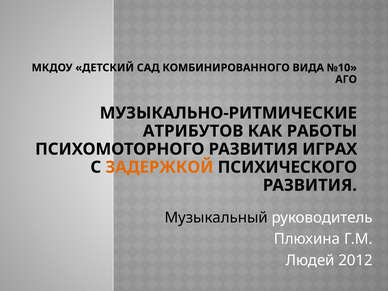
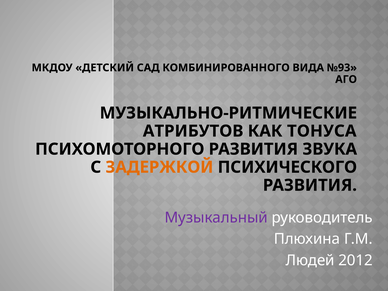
№10: №10 -> №93
РАБОТЫ: РАБОТЫ -> ТОНУСА
ИГРАХ: ИГРАХ -> ЗВУКА
Музыкальный colour: black -> purple
